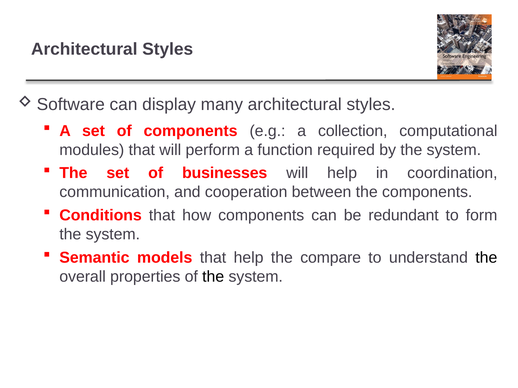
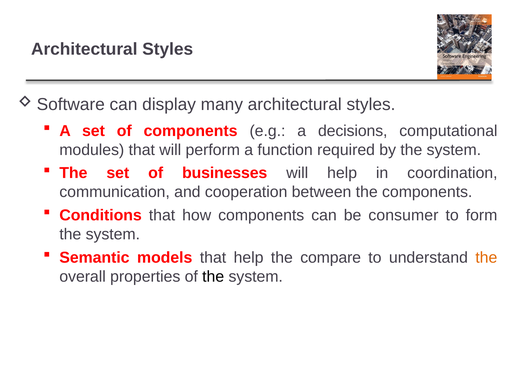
collection: collection -> decisions
redundant: redundant -> consumer
the at (486, 258) colour: black -> orange
